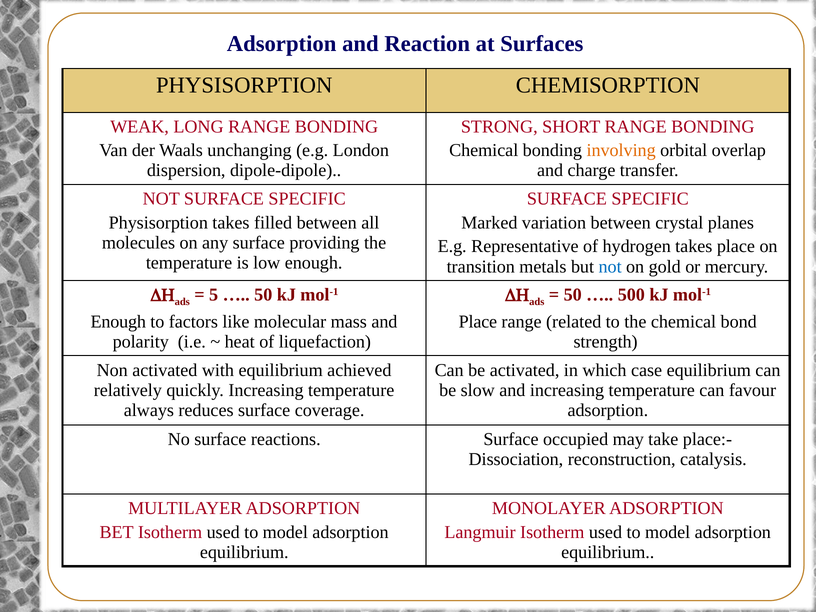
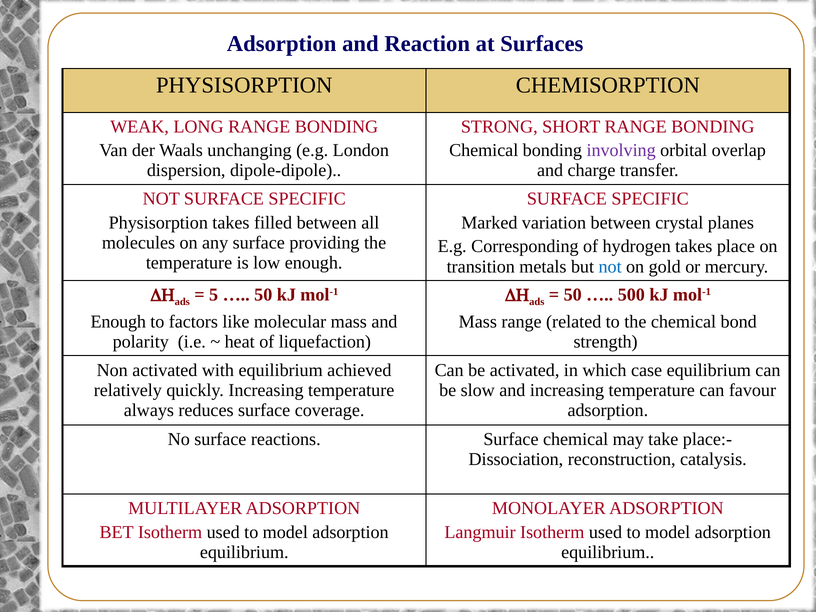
involving colour: orange -> purple
Representative: Representative -> Corresponding
Place at (478, 322): Place -> Mass
Surface occupied: occupied -> chemical
